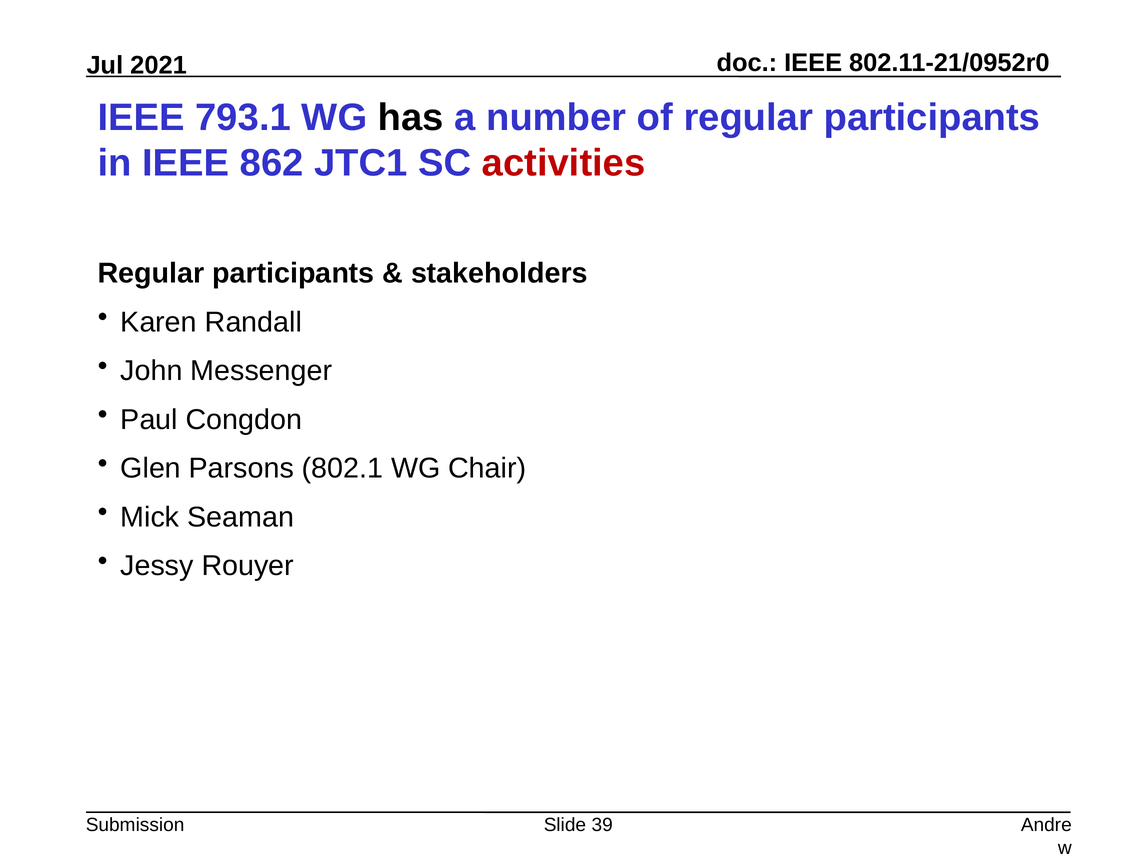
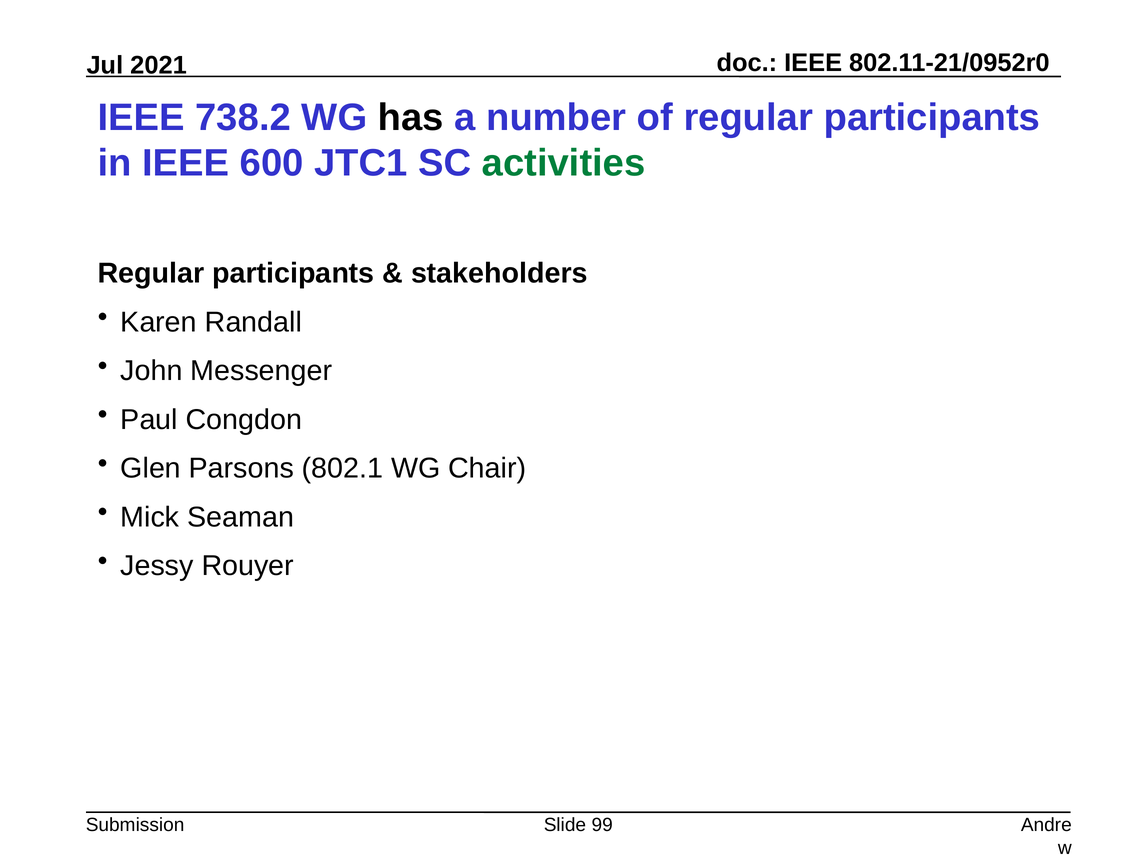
793.1: 793.1 -> 738.2
862: 862 -> 600
activities colour: red -> green
39: 39 -> 99
